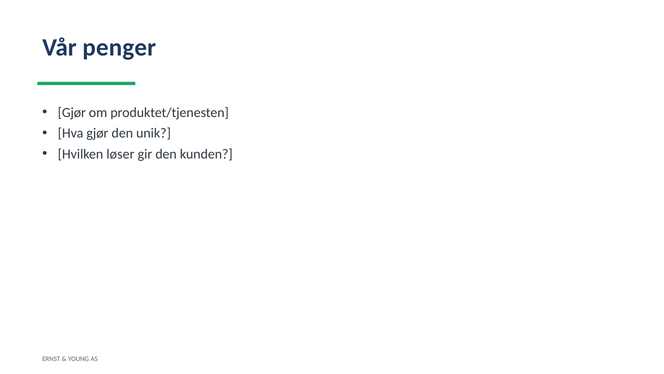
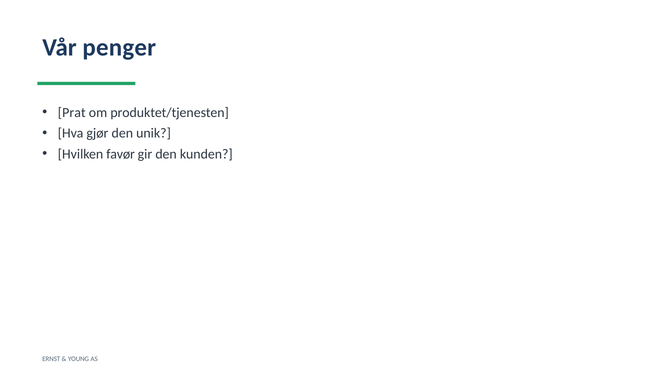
Gjør at (72, 112): Gjør -> Prat
løser: løser -> favør
